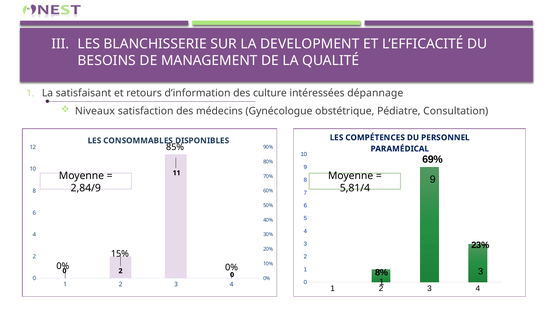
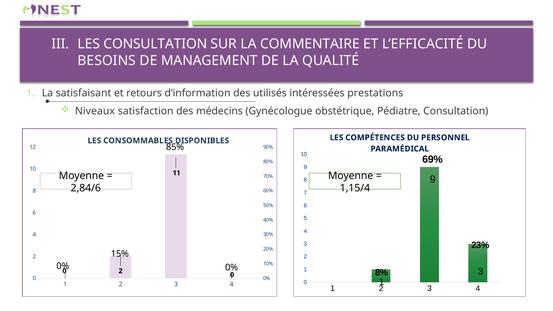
LES BLANCHISSERIE: BLANCHISSERIE -> CONSULTATION
DEVELOPMENT: DEVELOPMENT -> COMMENTAIRE
culture: culture -> utilisés
dépannage: dépannage -> prestations
2,84/9: 2,84/9 -> 2,84/6
5,81/4: 5,81/4 -> 1,15/4
